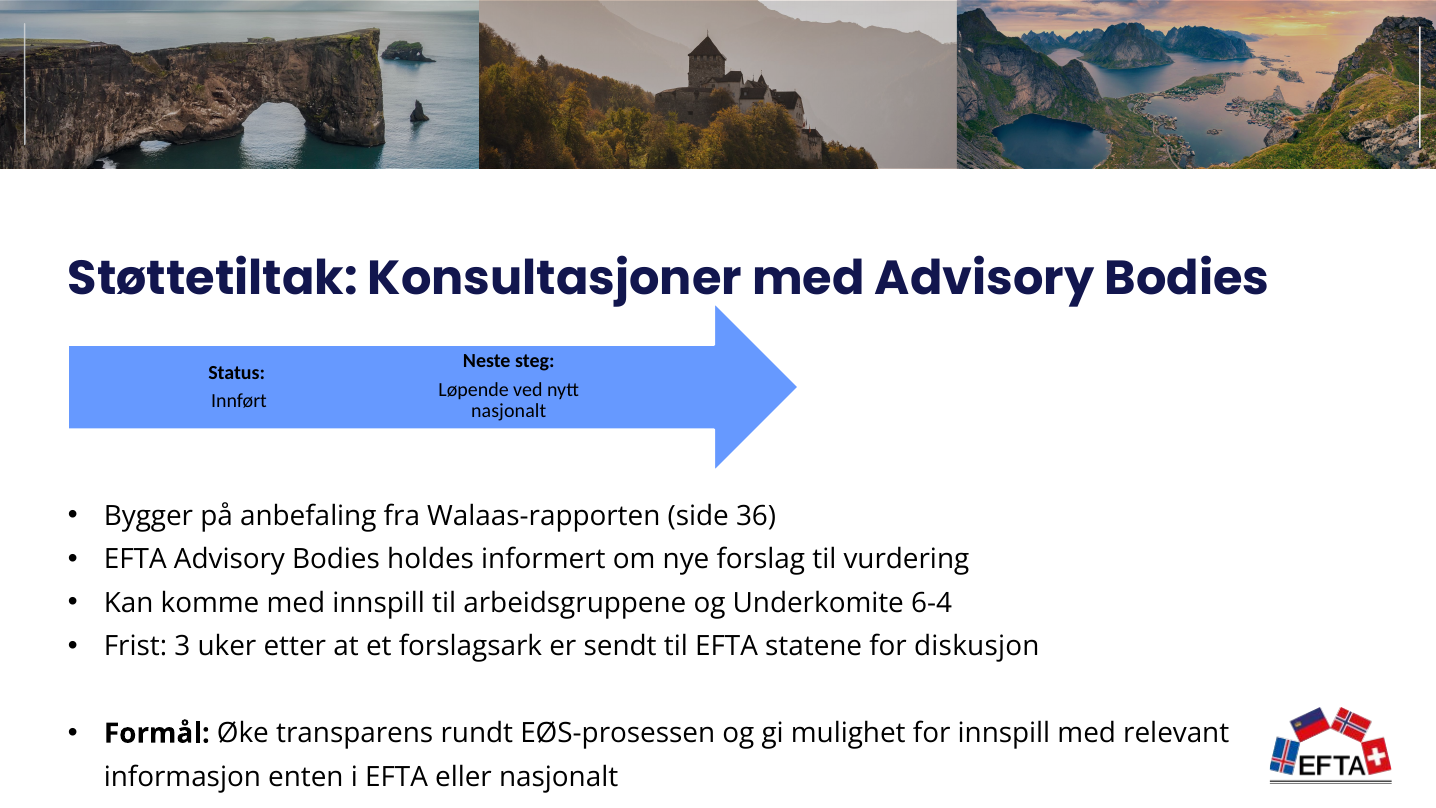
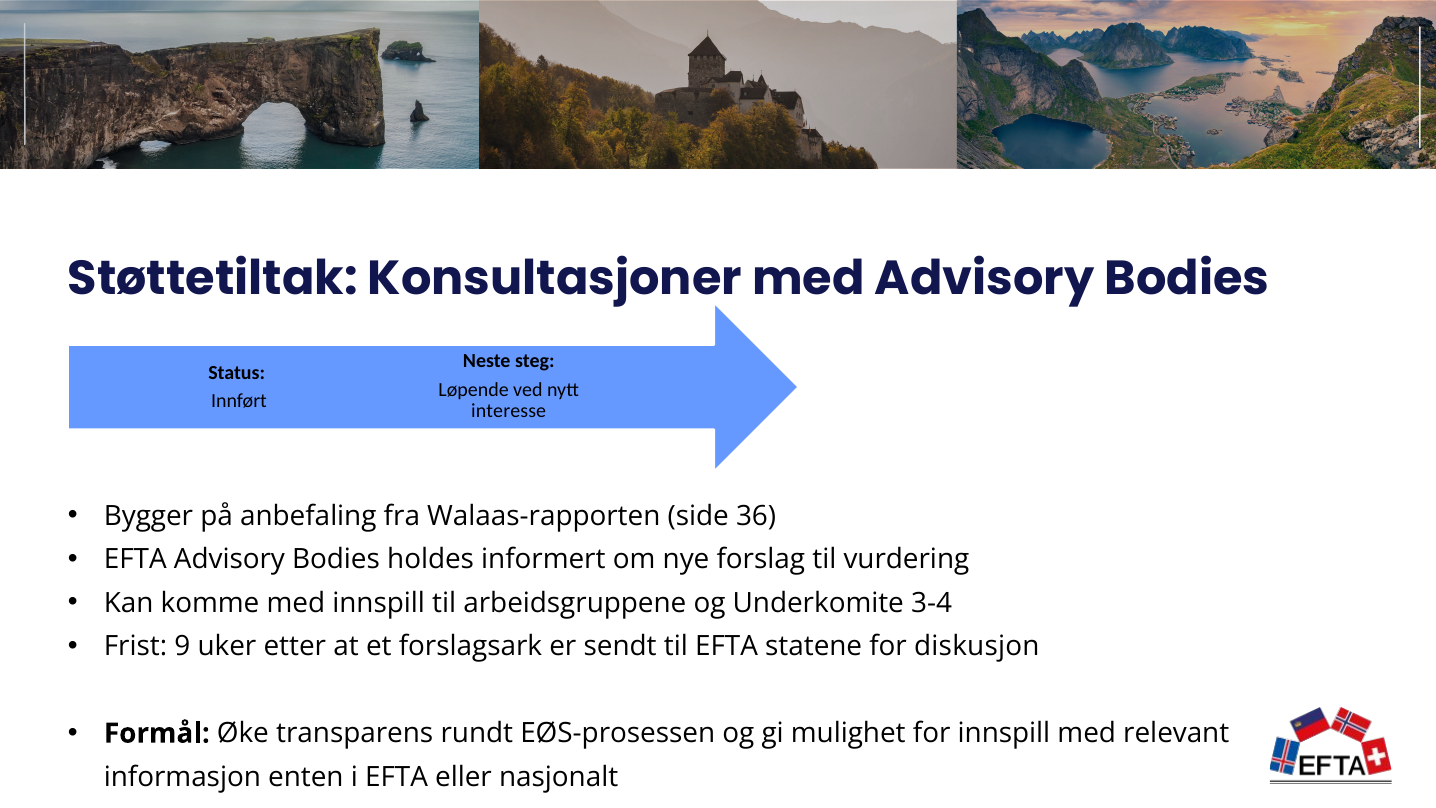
nasjonalt at (509, 411): nasjonalt -> interesse
6-4: 6-4 -> 3-4
3: 3 -> 9
